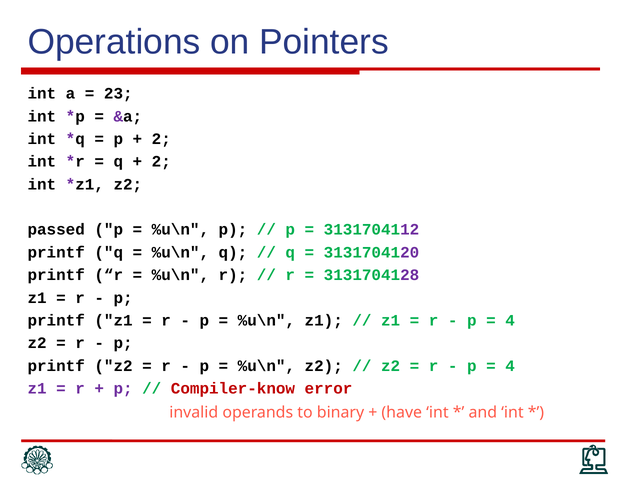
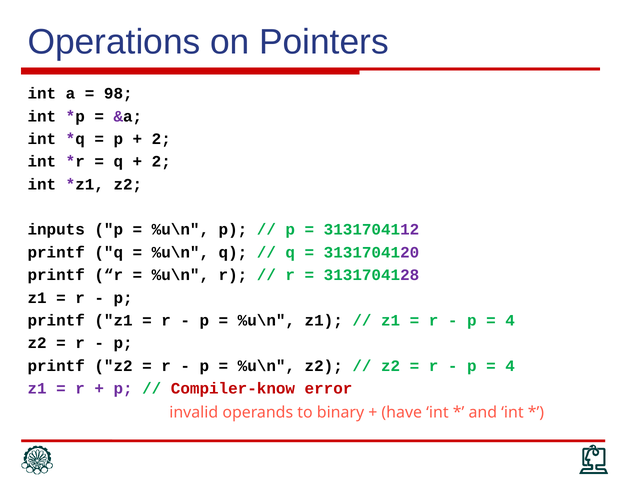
23: 23 -> 98
passed: passed -> inputs
